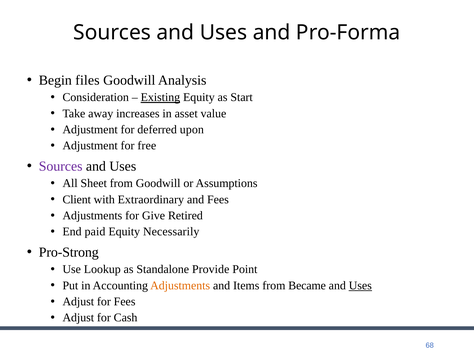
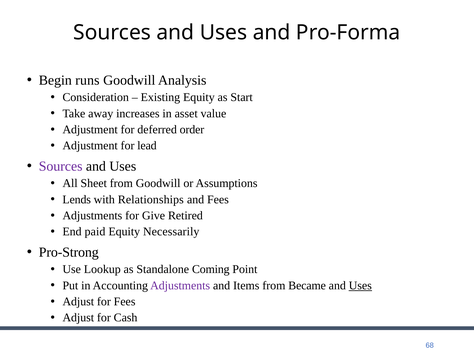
files: files -> runs
Existing underline: present -> none
upon: upon -> order
free: free -> lead
Client: Client -> Lends
Extraordinary: Extraordinary -> Relationships
Provide: Provide -> Coming
Adjustments at (180, 285) colour: orange -> purple
